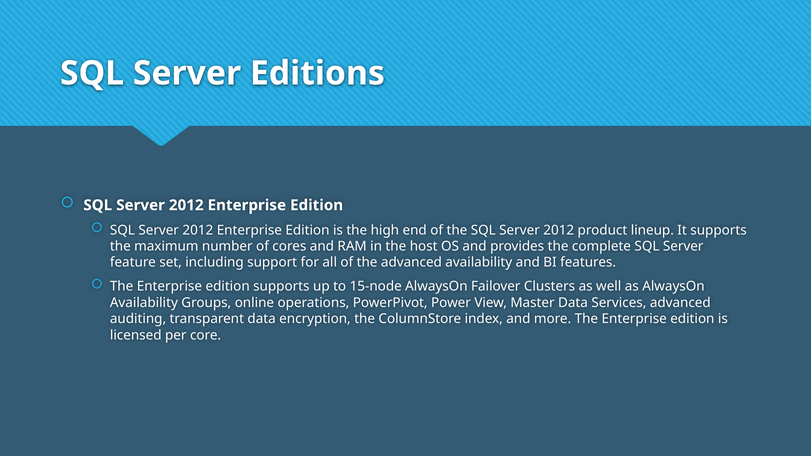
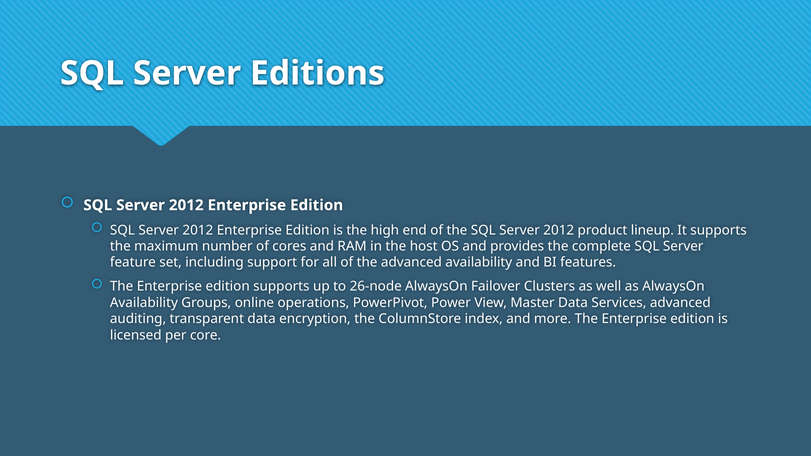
15-node: 15-node -> 26-node
